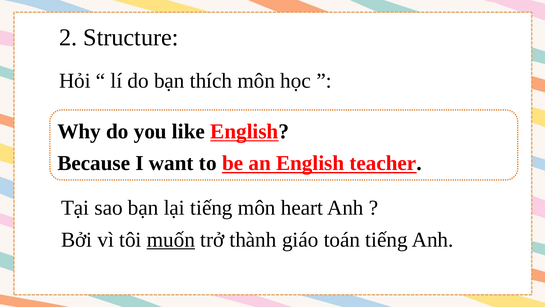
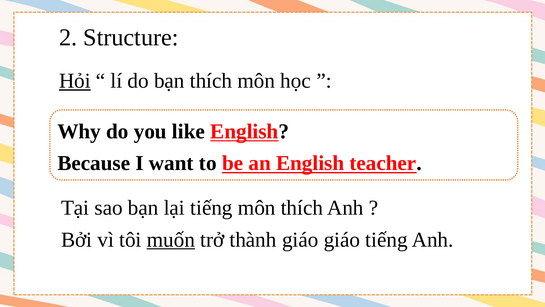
Hỏi underline: none -> present
môn heart: heart -> thích
giáo toán: toán -> giáo
